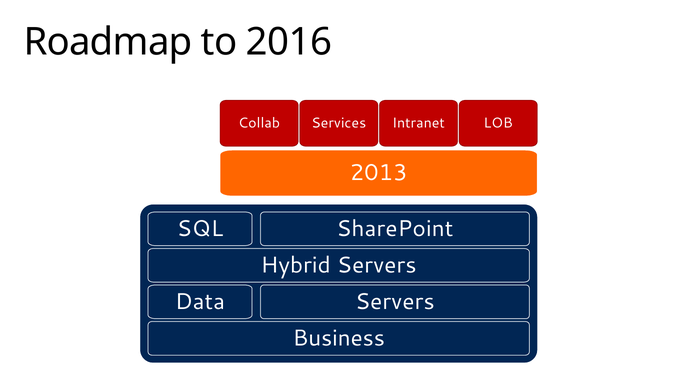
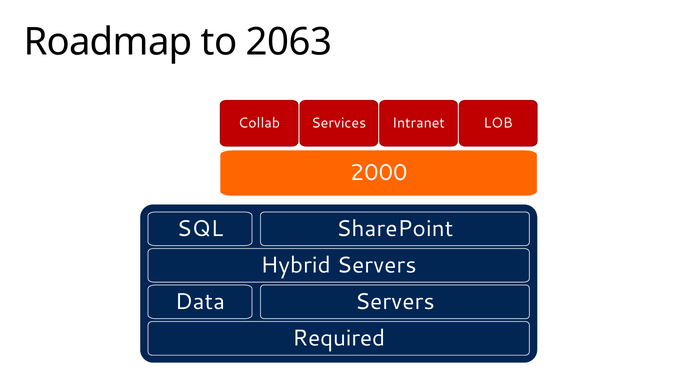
2016: 2016 -> 2063
2013: 2013 -> 2000
Business: Business -> Required
